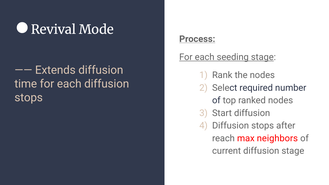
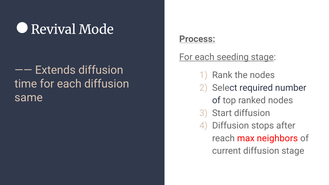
stops at (29, 98): stops -> same
